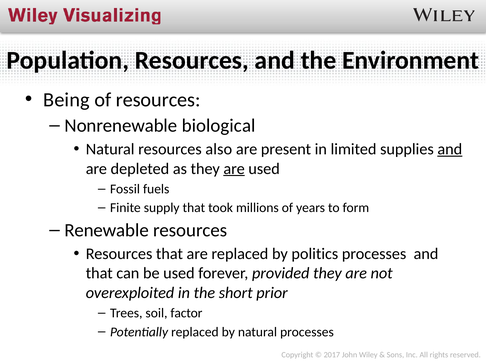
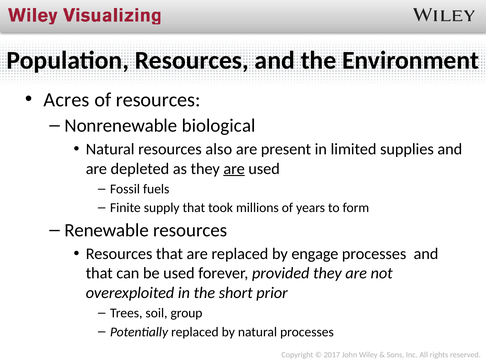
Being: Being -> Acres
and at (450, 149) underline: present -> none
politics: politics -> engage
factor: factor -> group
